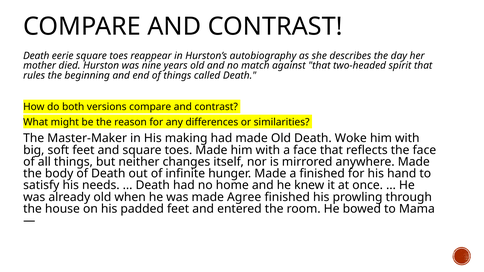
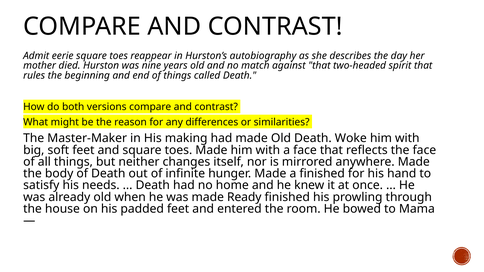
Death at (36, 56): Death -> Admit
Agree: Agree -> Ready
